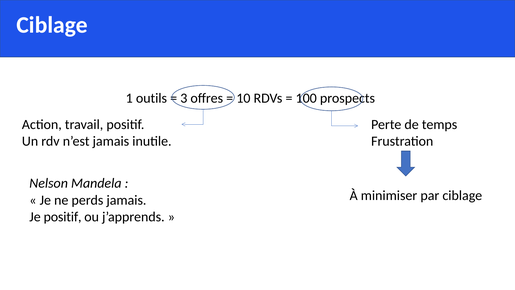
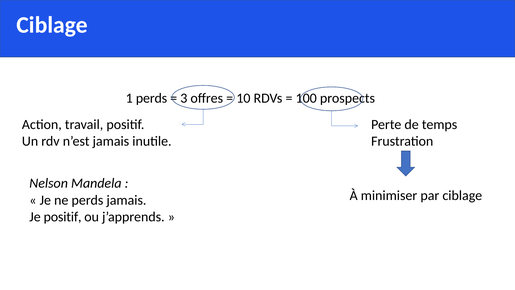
1 outils: outils -> perds
